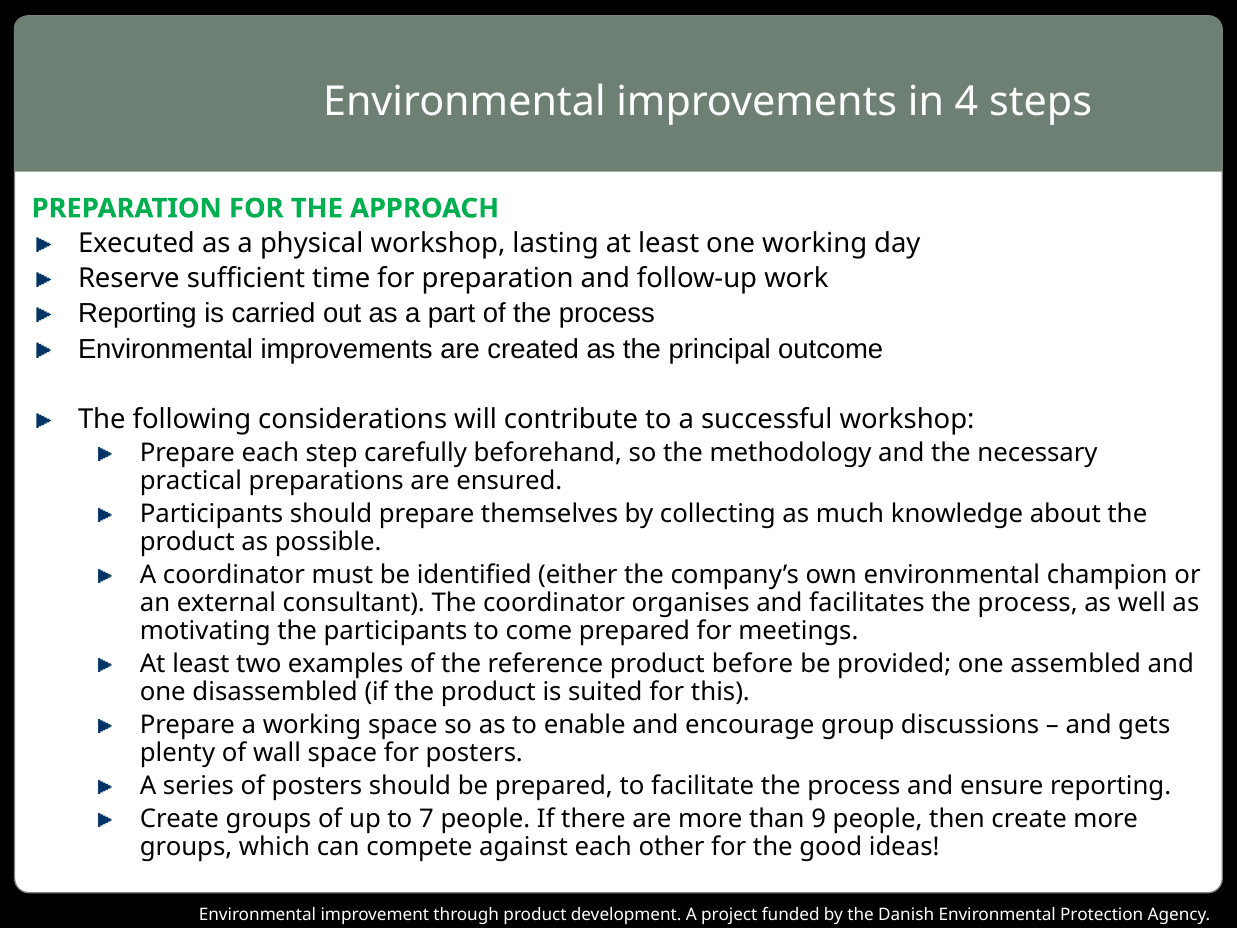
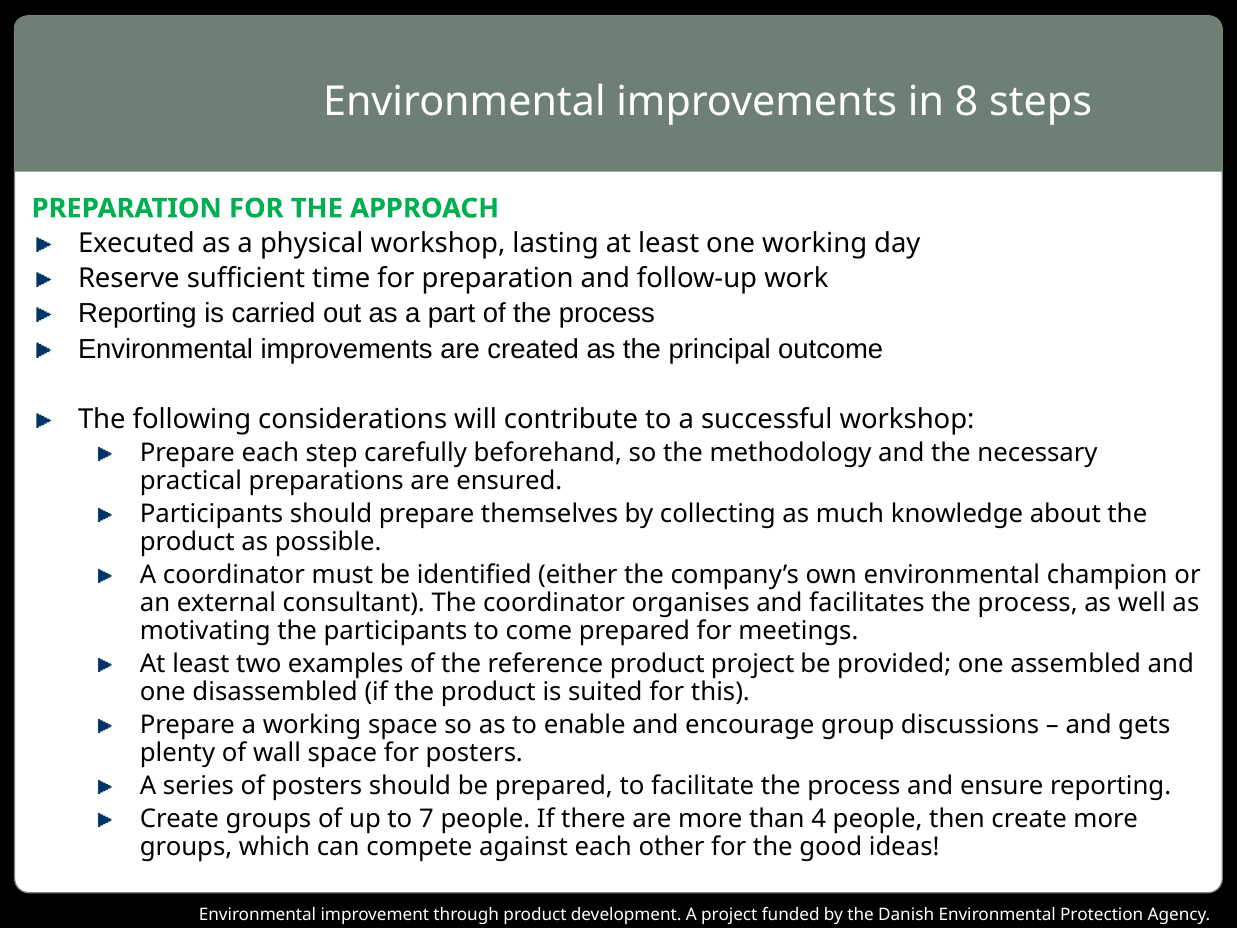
4: 4 -> 8
product before: before -> project
9: 9 -> 4
